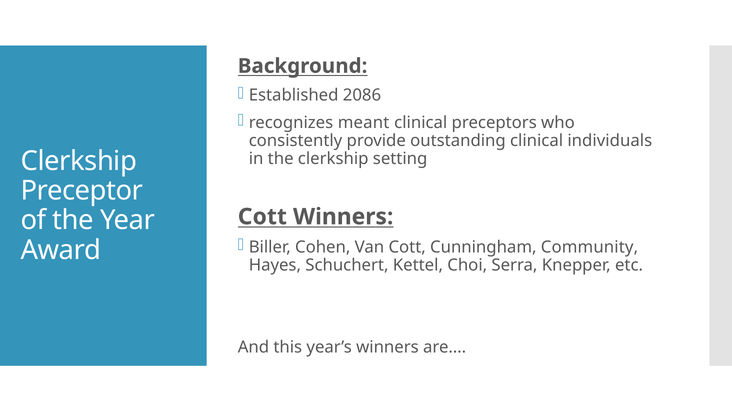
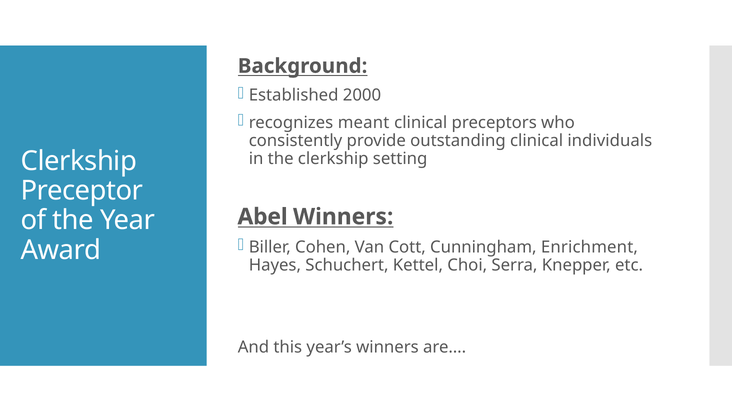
2086: 2086 -> 2000
Cott at (262, 217): Cott -> Abel
Community: Community -> Enrichment
